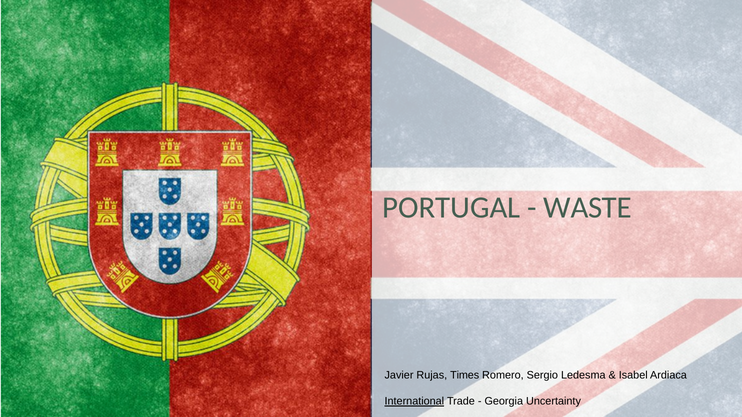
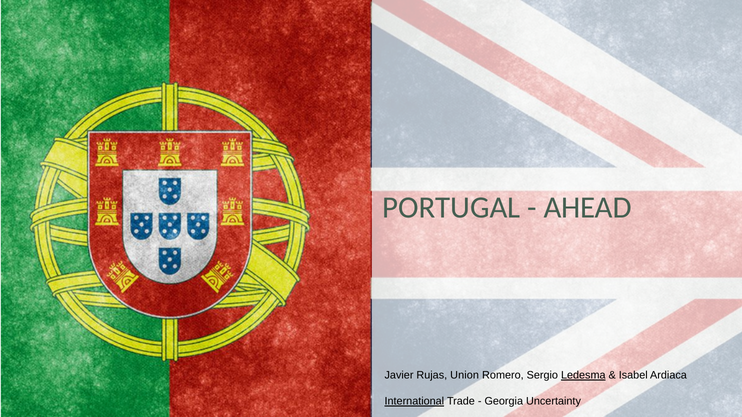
WASTE: WASTE -> AHEAD
Times: Times -> Union
Ledesma underline: none -> present
